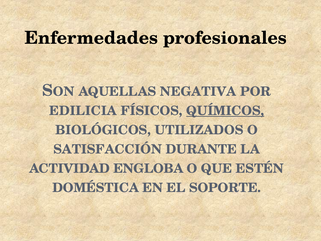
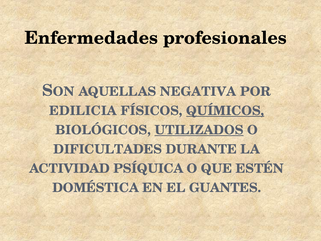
UTILIZADOS underline: none -> present
SATISFACCIÓN: SATISFACCIÓN -> DIFICULTADES
ENGLOBA: ENGLOBA -> PSÍQUICA
SOPORTE: SOPORTE -> GUANTES
